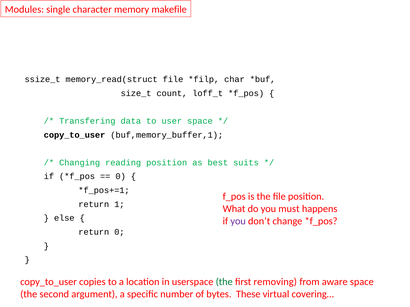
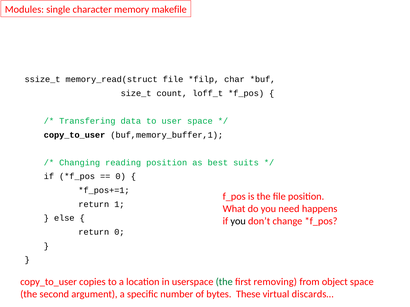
must: must -> need
you at (238, 221) colour: purple -> black
aware: aware -> object
covering…: covering… -> discards…
